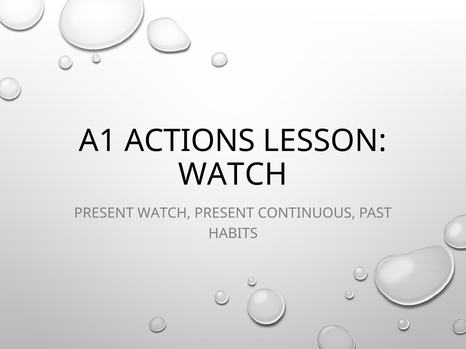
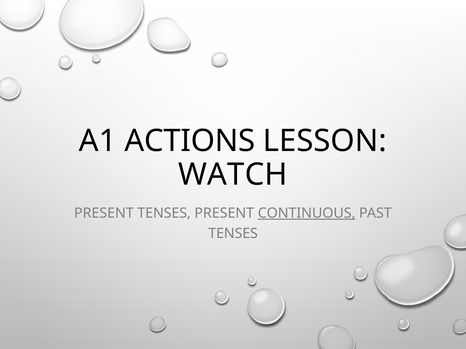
PRESENT WATCH: WATCH -> TENSES
CONTINUOUS underline: none -> present
HABITS at (233, 234): HABITS -> TENSES
